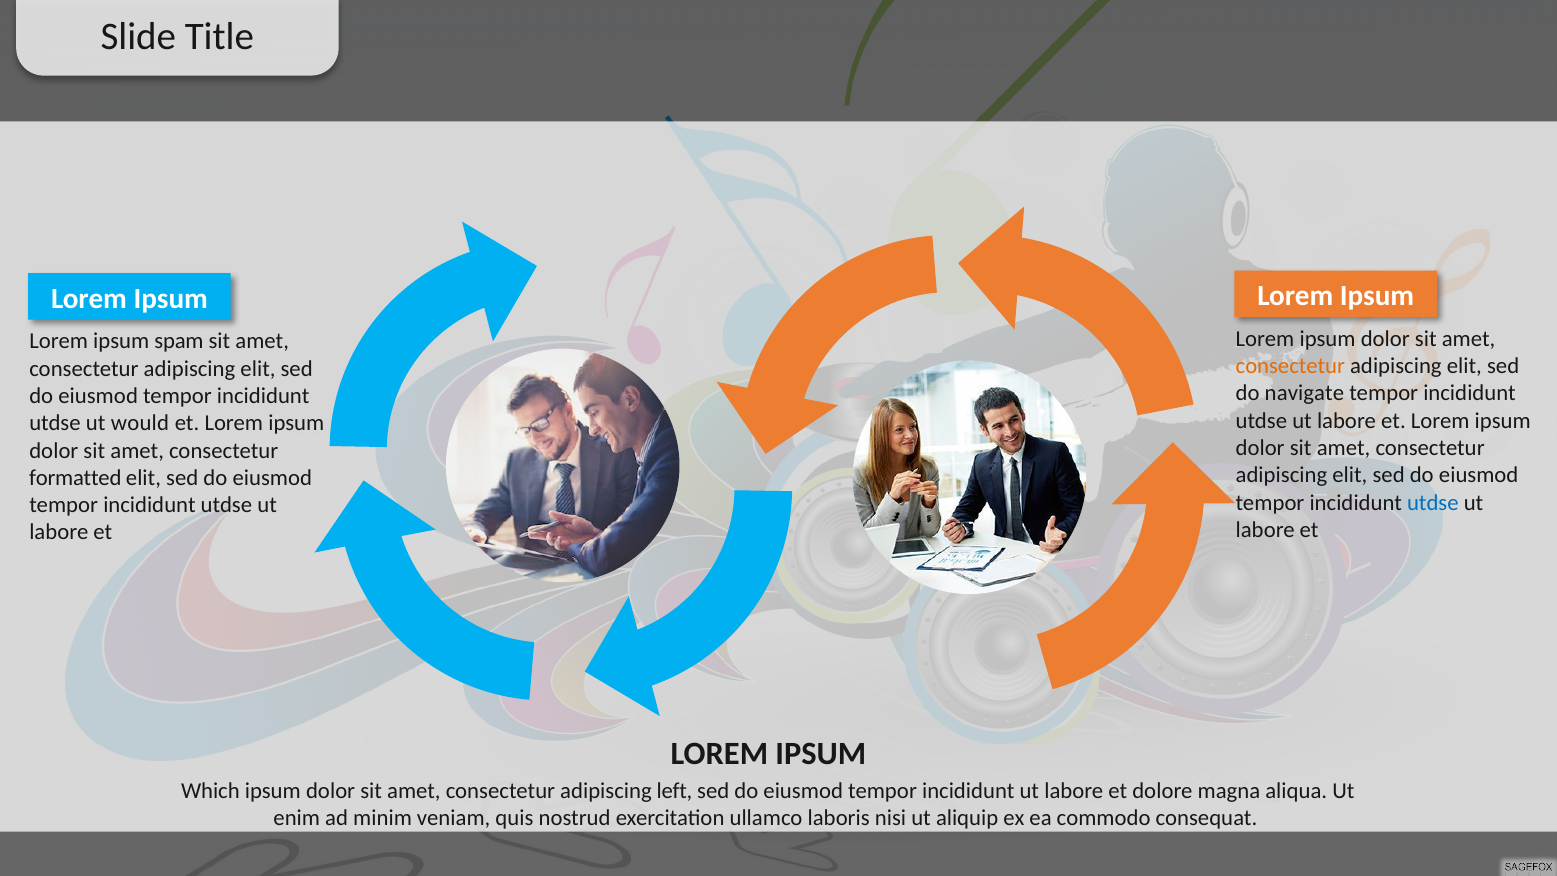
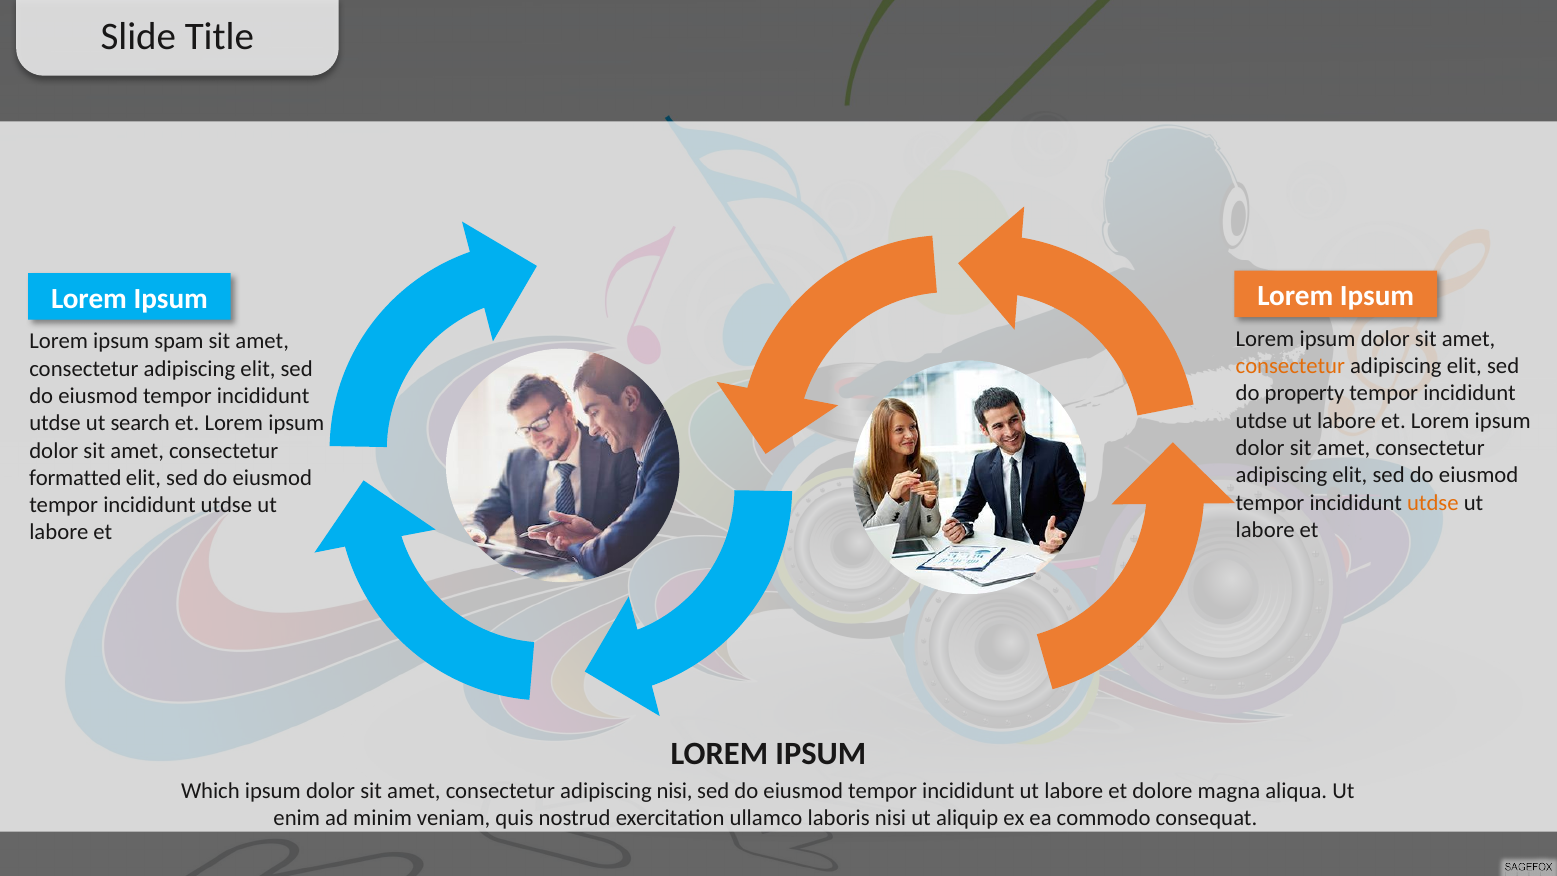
navigate: navigate -> property
would: would -> search
utdse at (1433, 502) colour: blue -> orange
adipiscing left: left -> nisi
